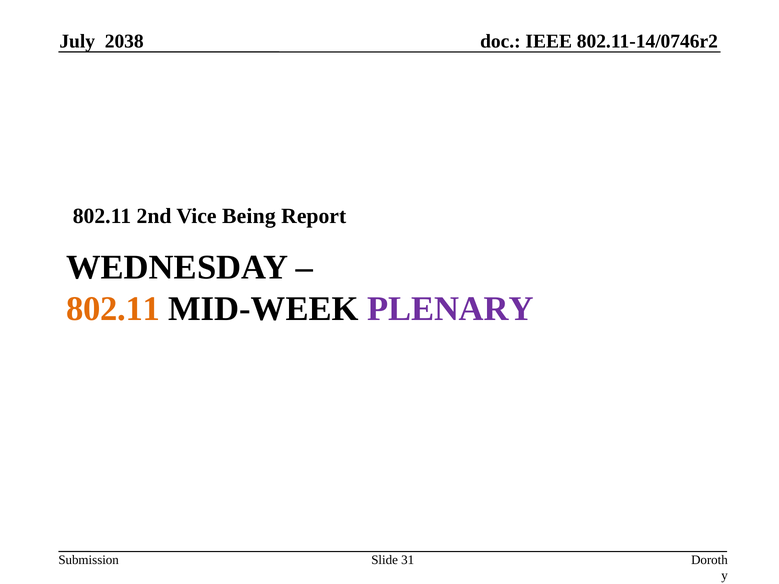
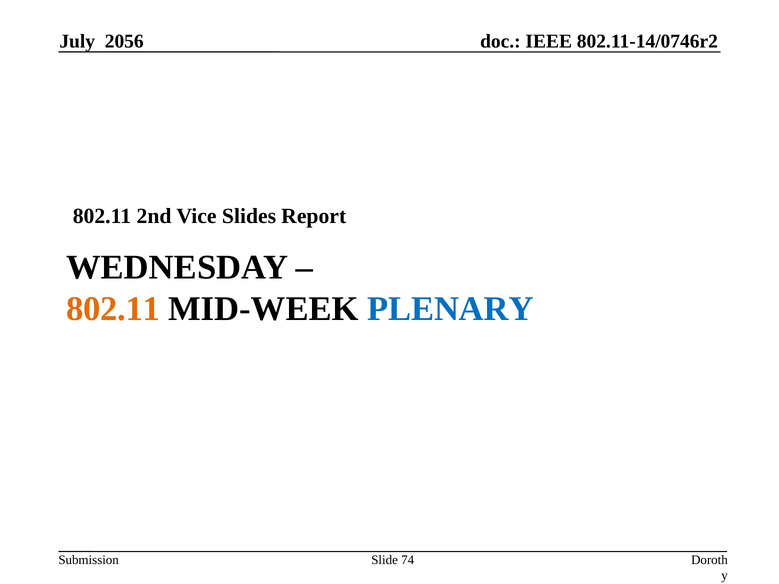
2038: 2038 -> 2056
Being: Being -> Slides
PLENARY colour: purple -> blue
31: 31 -> 74
